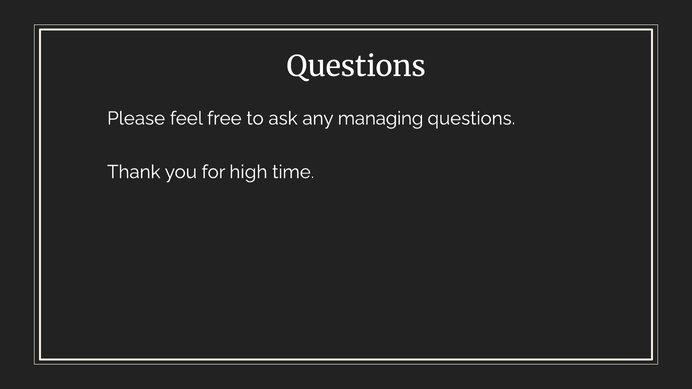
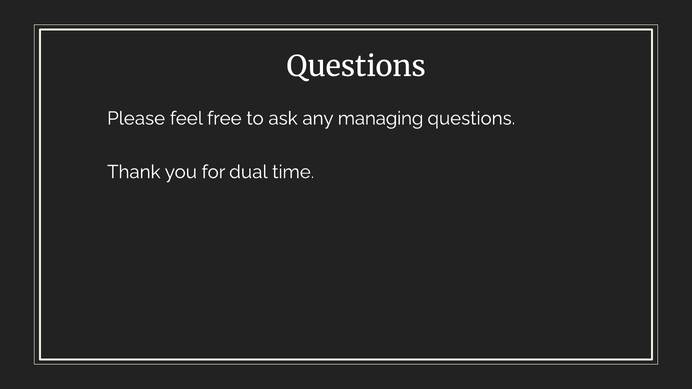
high: high -> dual
